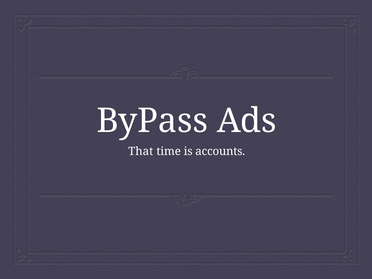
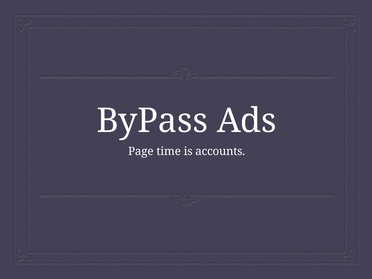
That: That -> Page
